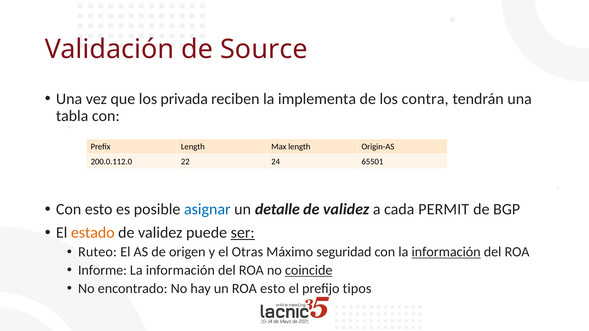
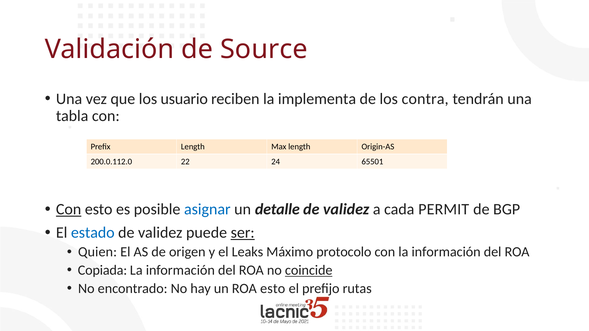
privada: privada -> usuario
Con at (69, 210) underline: none -> present
estado colour: orange -> blue
Ruteo: Ruteo -> Quien
Otras: Otras -> Leaks
seguridad: seguridad -> protocolo
información at (446, 252) underline: present -> none
Informe: Informe -> Copiada
tipos: tipos -> rutas
